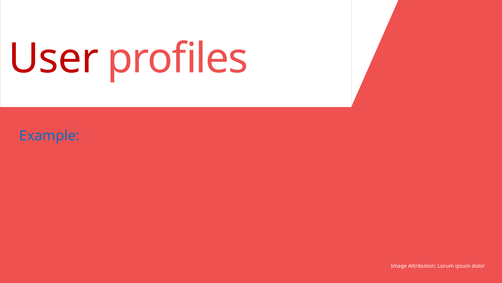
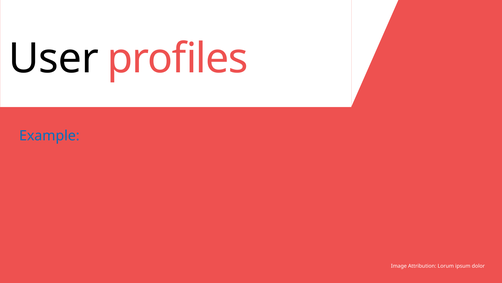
User colour: red -> black
